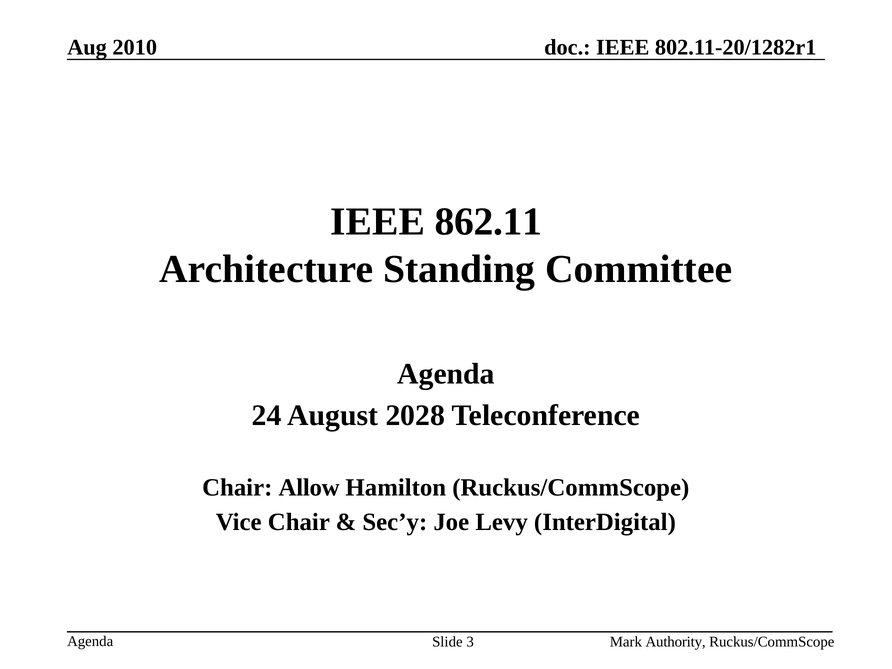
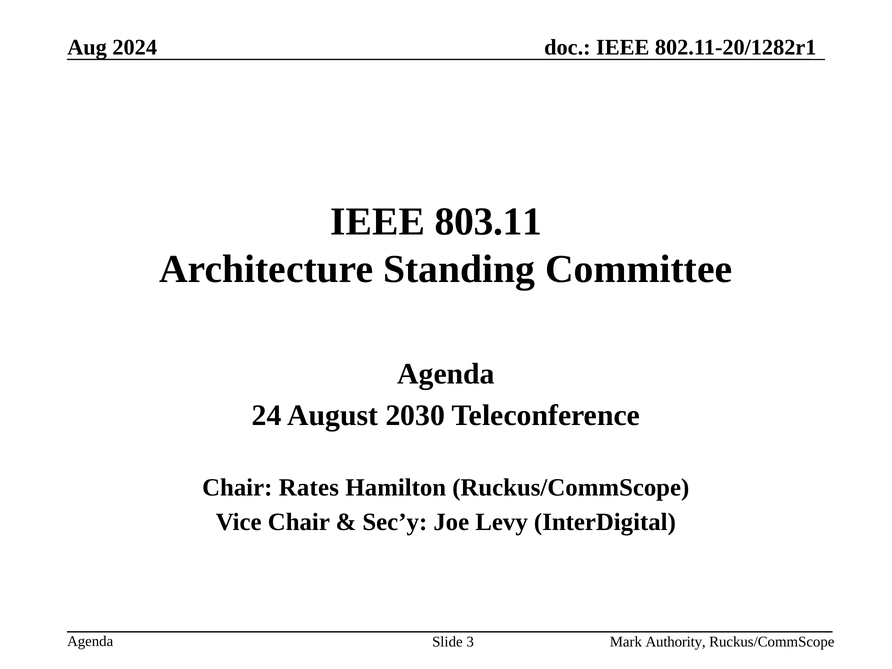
2010: 2010 -> 2024
862.11: 862.11 -> 803.11
2028: 2028 -> 2030
Allow: Allow -> Rates
